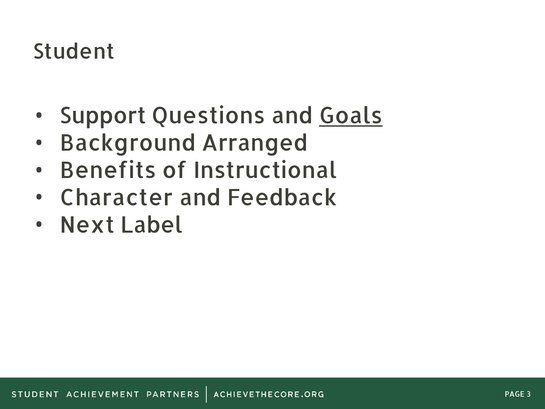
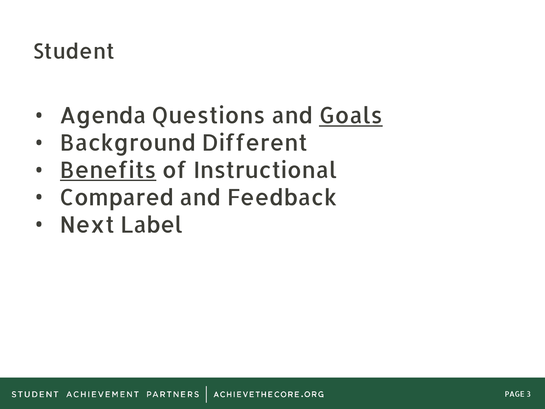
Support: Support -> Agenda
Arranged: Arranged -> Different
Benefits underline: none -> present
Character: Character -> Compared
